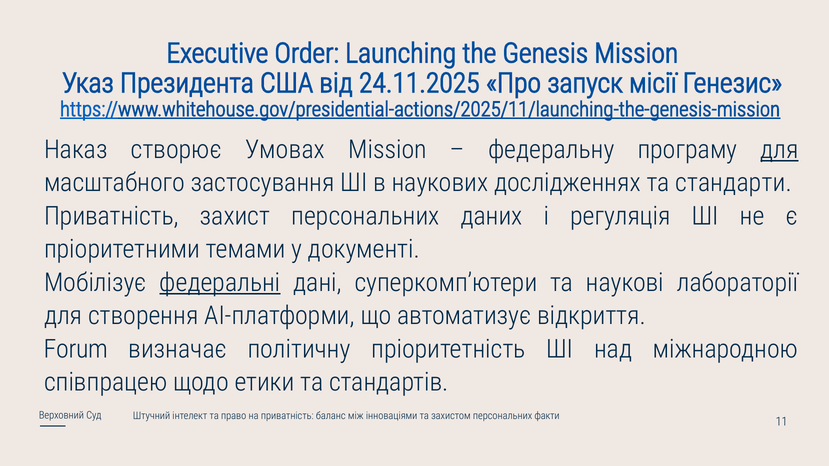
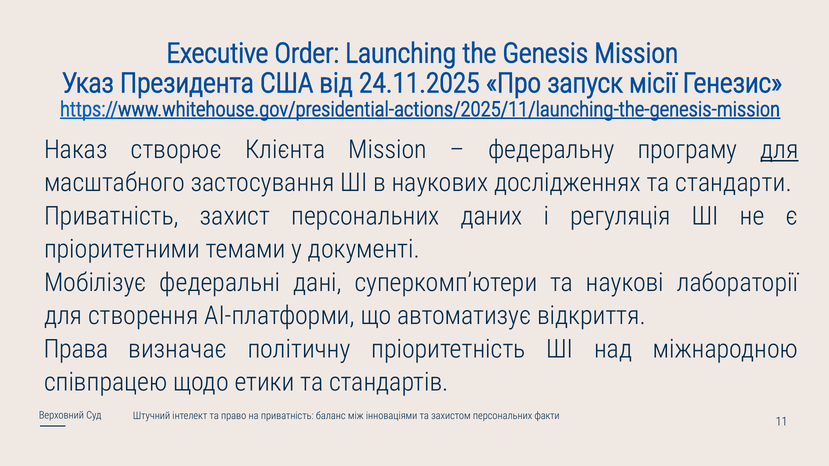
Умовах: Умовах -> Клієнта
федеральні underline: present -> none
Forum: Forum -> Права
